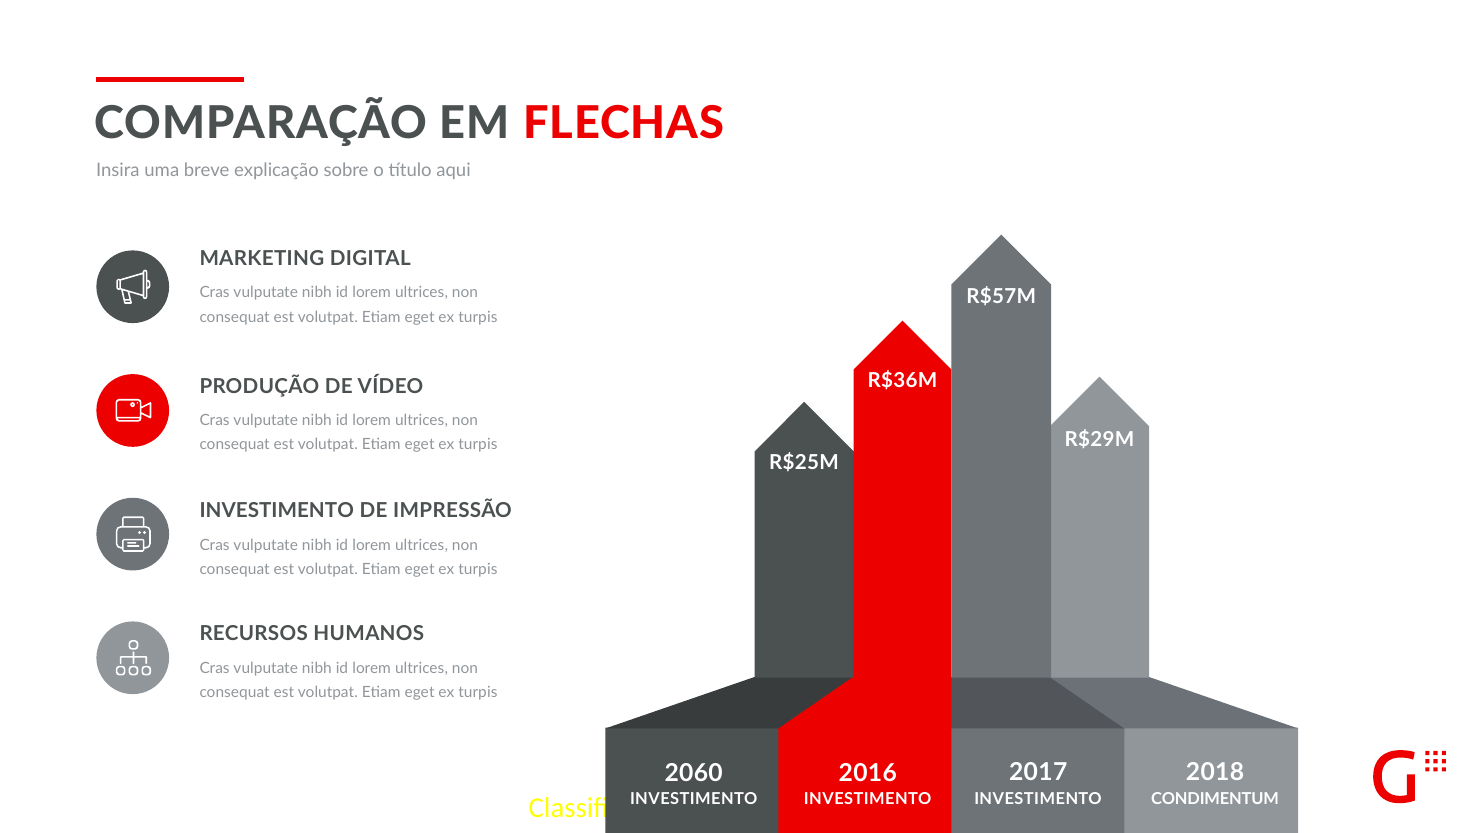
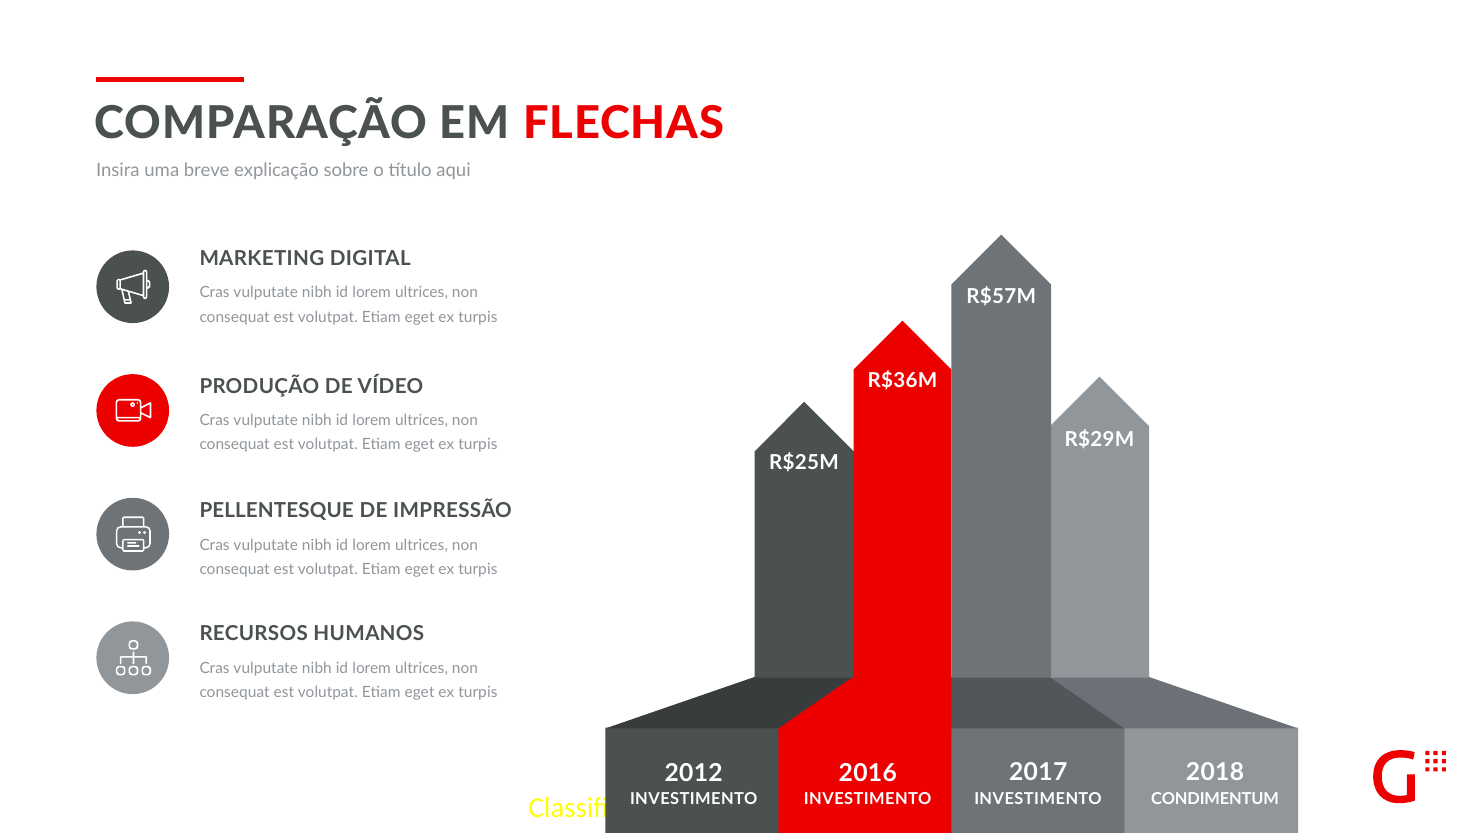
INVESTIMENTO at (277, 511): INVESTIMENTO -> PELLENTESQUE
2060: 2060 -> 2012
